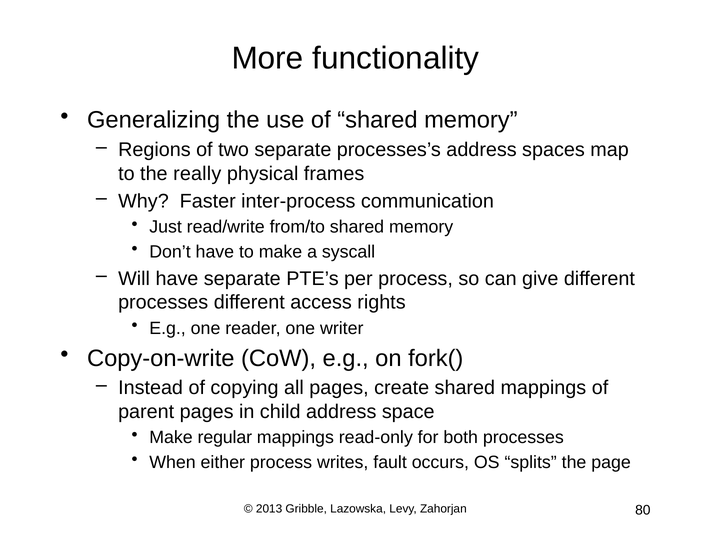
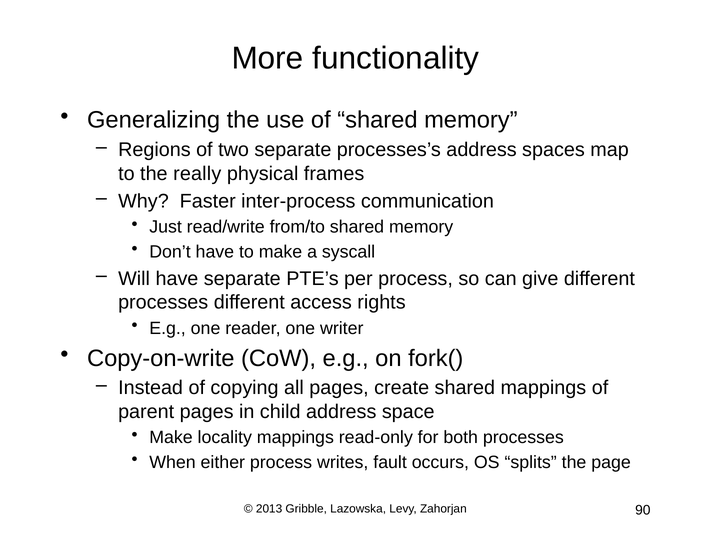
regular: regular -> locality
80: 80 -> 90
